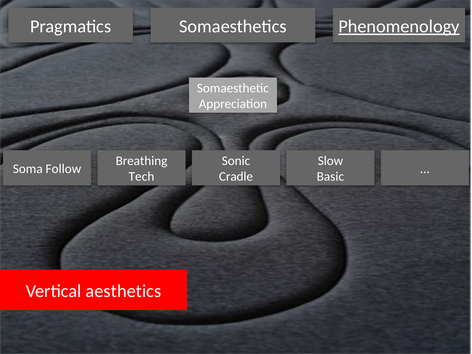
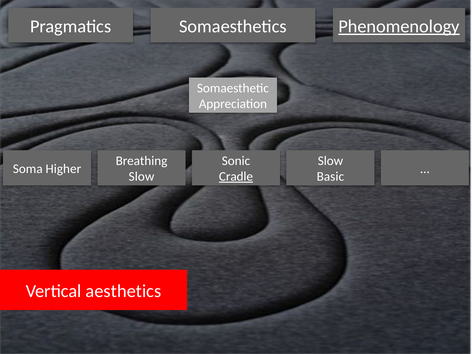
Follow: Follow -> Higher
Tech at (141, 177): Tech -> Slow
Cradle underline: none -> present
